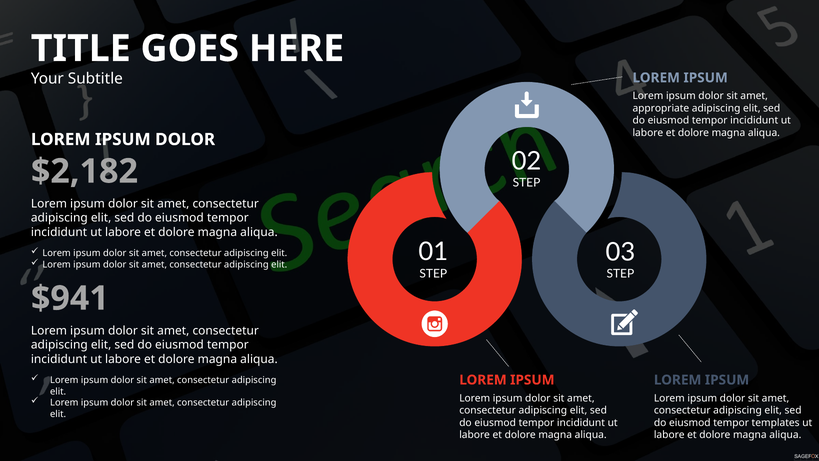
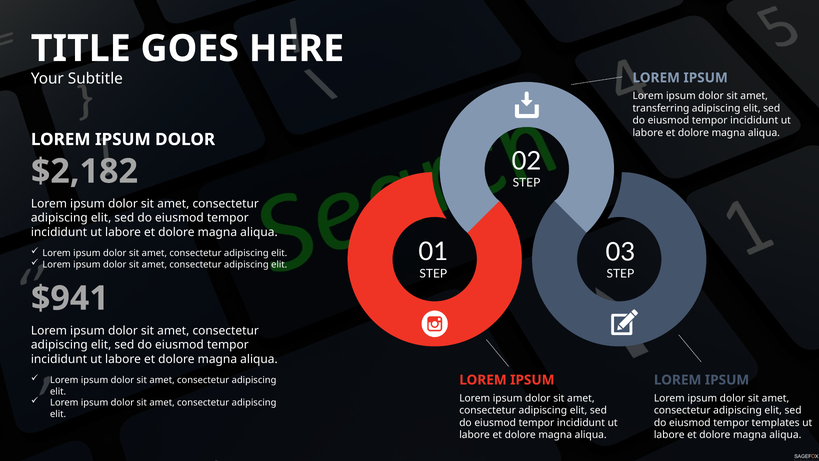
appropriate: appropriate -> transferring
